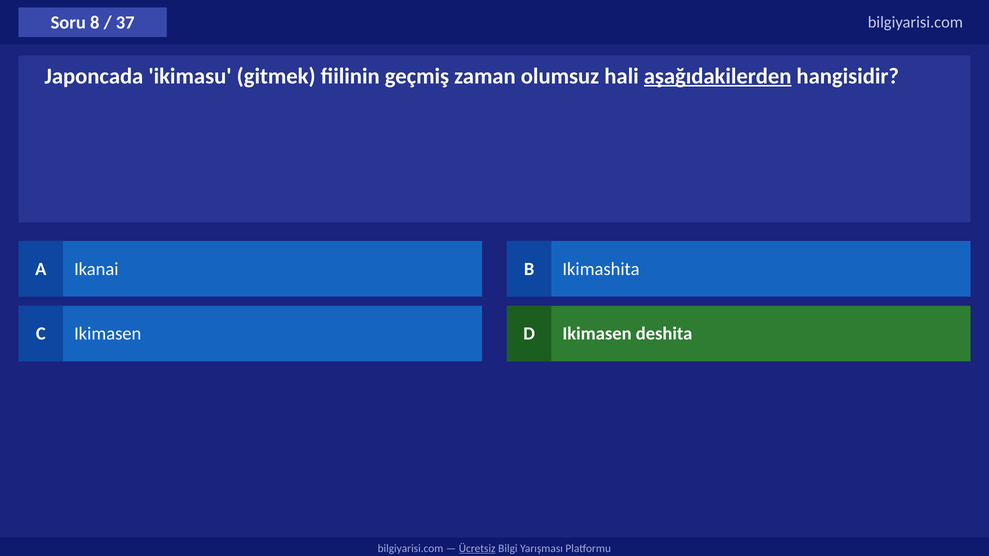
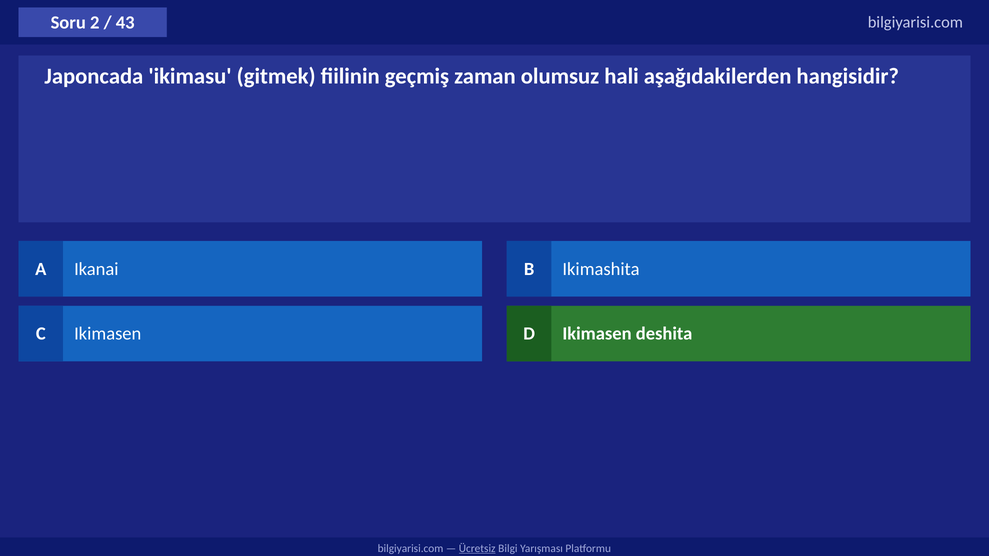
8: 8 -> 2
37: 37 -> 43
aşağıdakilerden underline: present -> none
